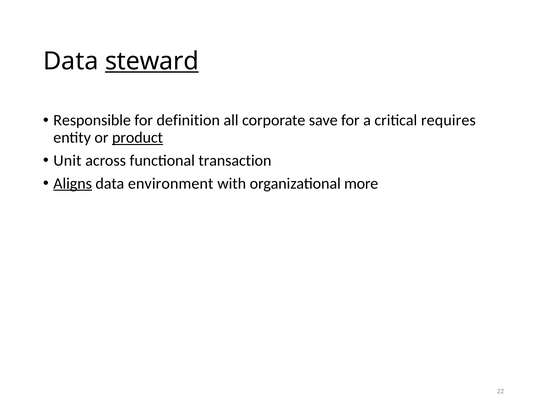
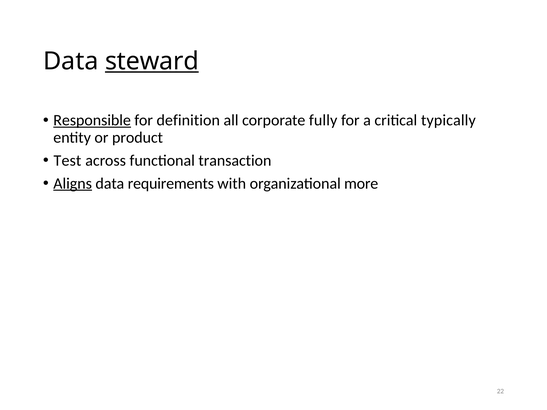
Responsible underline: none -> present
save: save -> fully
requires: requires -> typically
product underline: present -> none
Unit: Unit -> Test
environment: environment -> requirements
